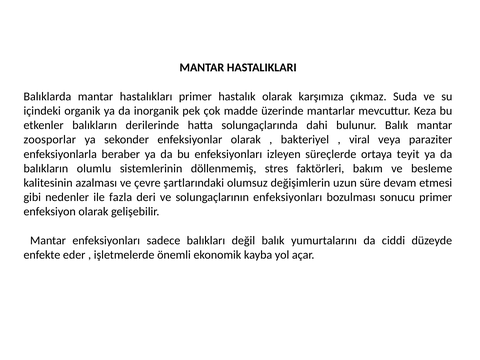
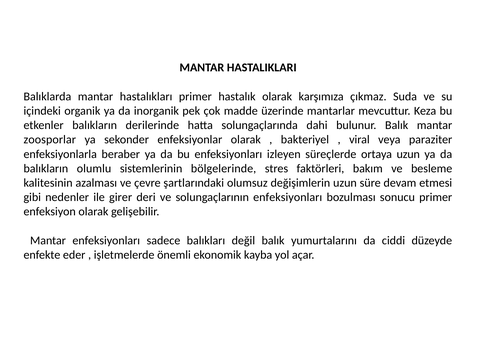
ortaya teyit: teyit -> uzun
döllenmemiş: döllenmemiş -> bölgelerinde
fazla: fazla -> girer
